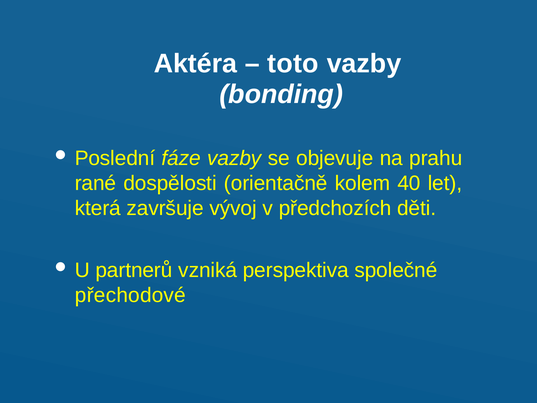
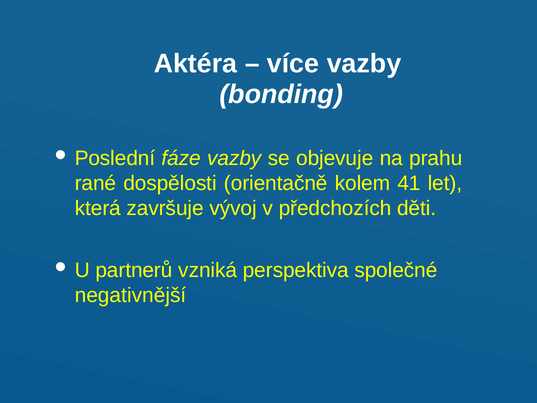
toto: toto -> více
40: 40 -> 41
přechodové: přechodové -> negativnější
